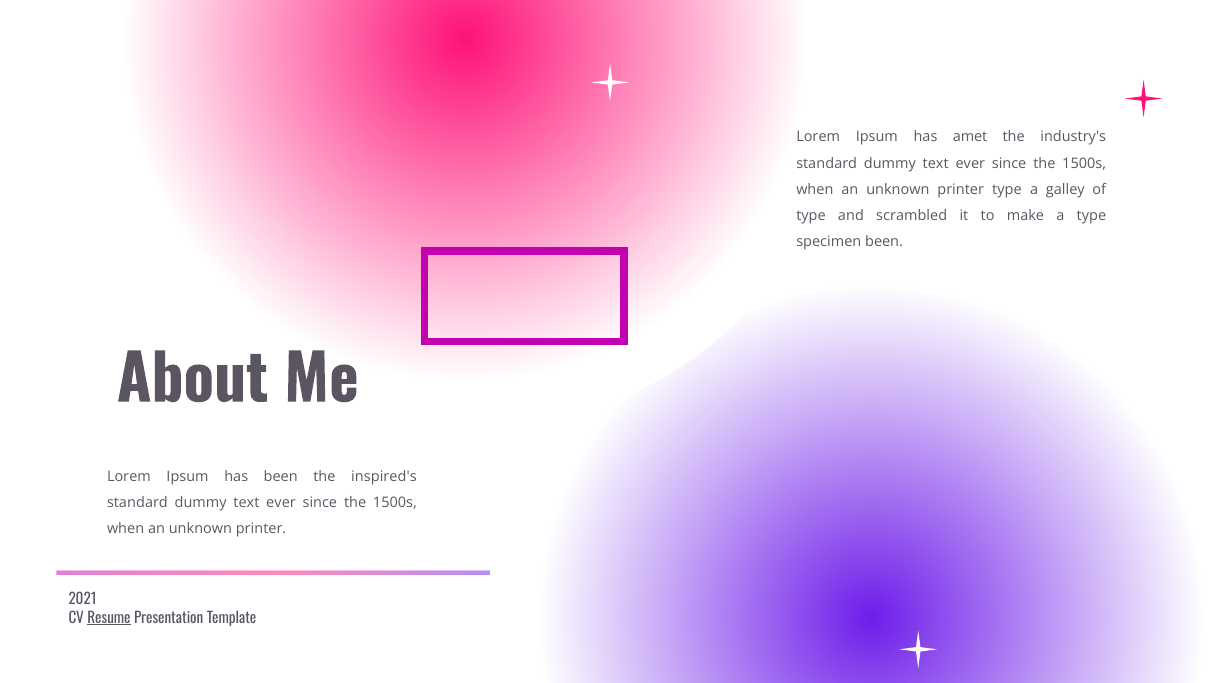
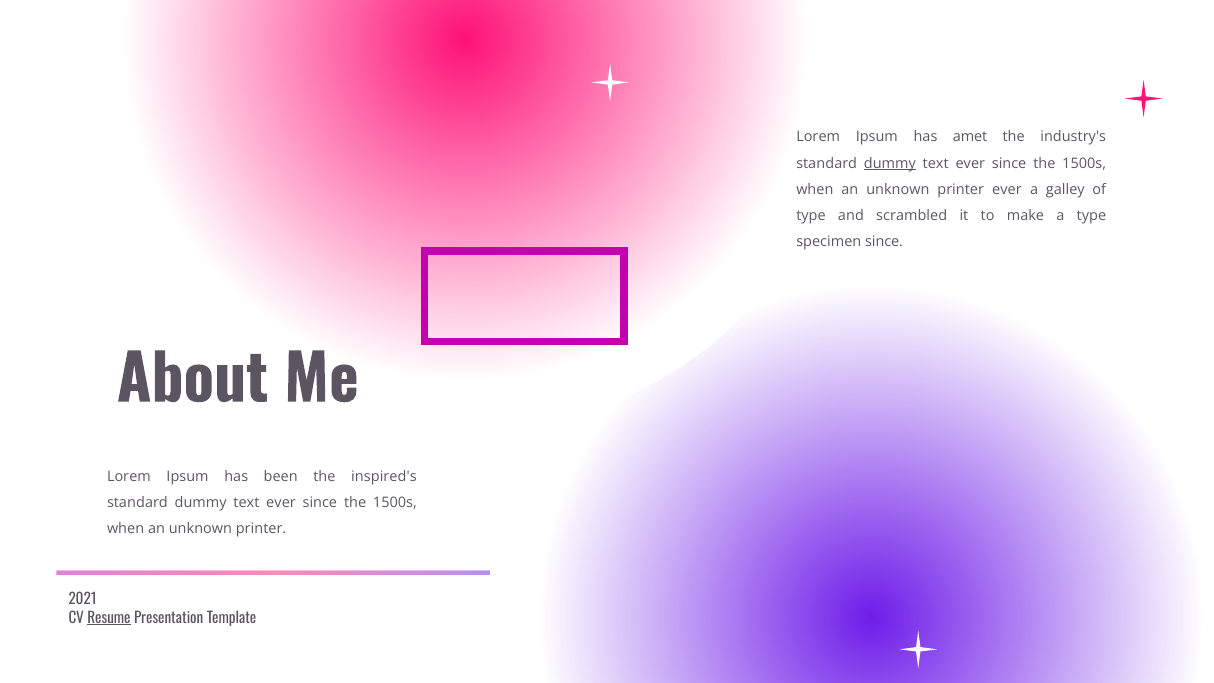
dummy at (890, 163) underline: none -> present
printer type: type -> ever
specimen been: been -> since
